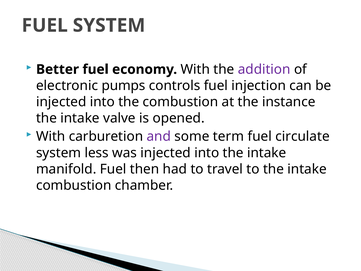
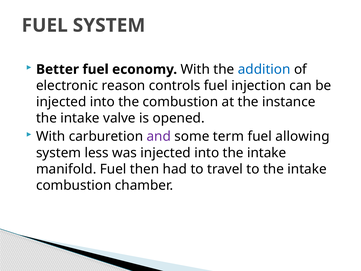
addition colour: purple -> blue
pumps: pumps -> reason
circulate: circulate -> allowing
